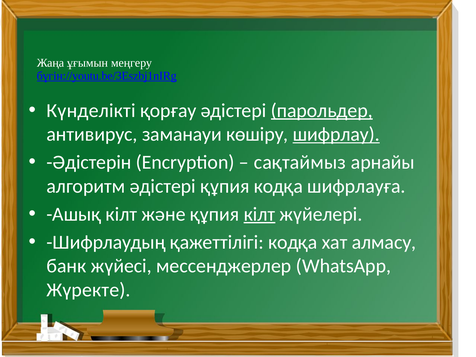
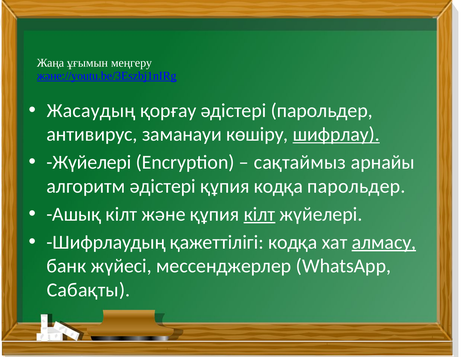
бүгін://youtu.be/3Eszbj1nIRg: бүгін://youtu.be/3Eszbj1nIRg -> және://youtu.be/3Eszbj1nIRg
Күнделікті: Күнделікті -> Жасаудың
парольдер at (322, 111) underline: present -> none
Әдістерін at (89, 162): Әдістерін -> Жүйелері
кодқа шифрлауға: шифрлауға -> парольдер
алмасу underline: none -> present
Жүректе: Жүректе -> Сабақты
